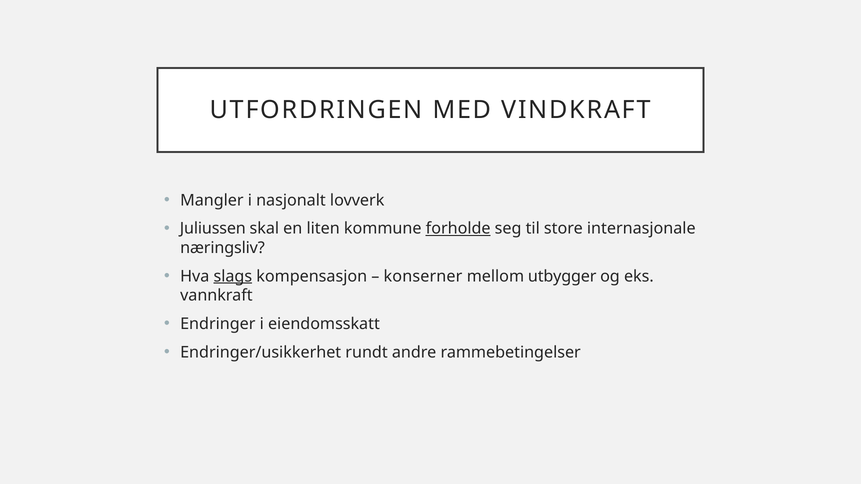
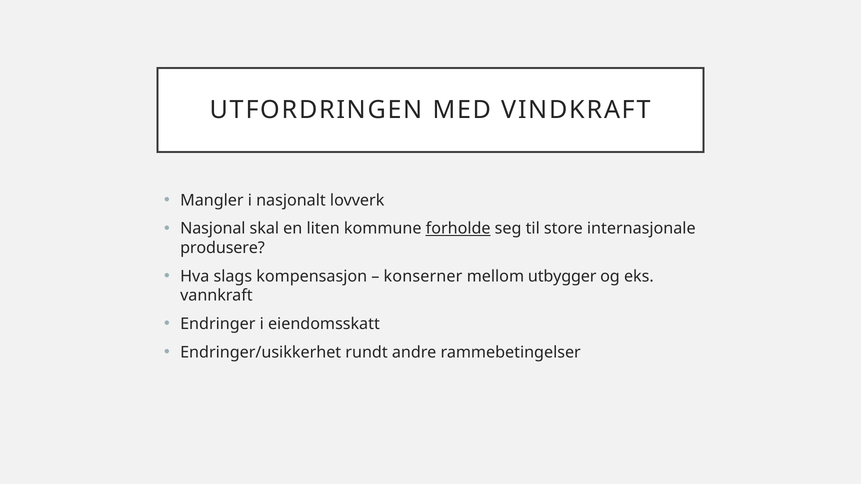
Juliussen: Juliussen -> Nasjonal
næringsliv: næringsliv -> produsere
slags underline: present -> none
